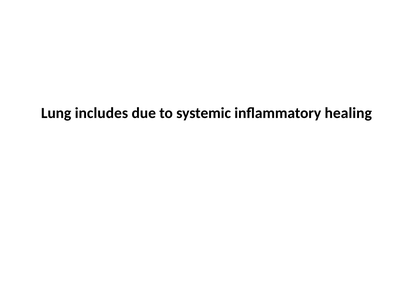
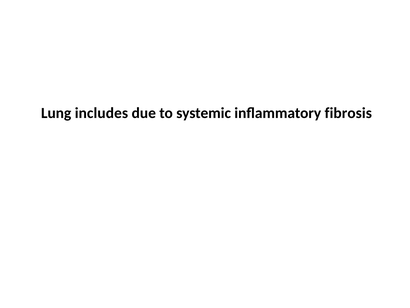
healing: healing -> fibrosis
